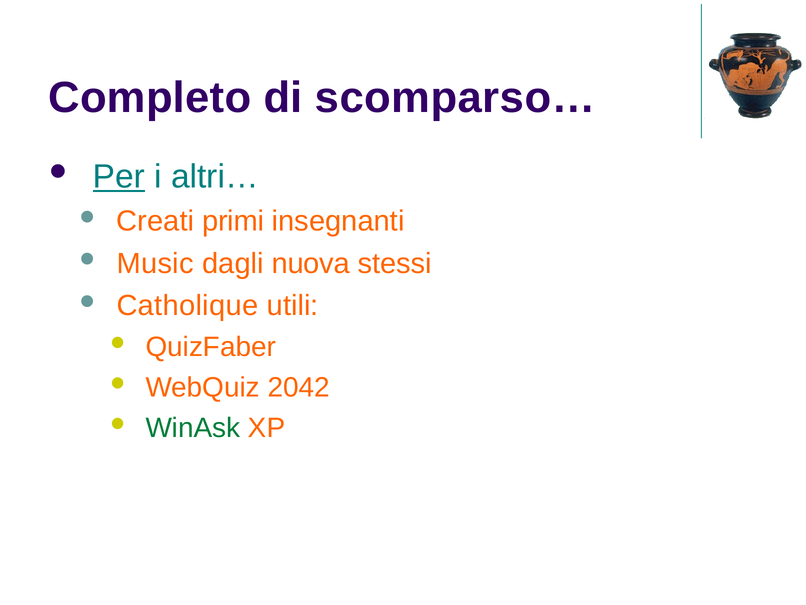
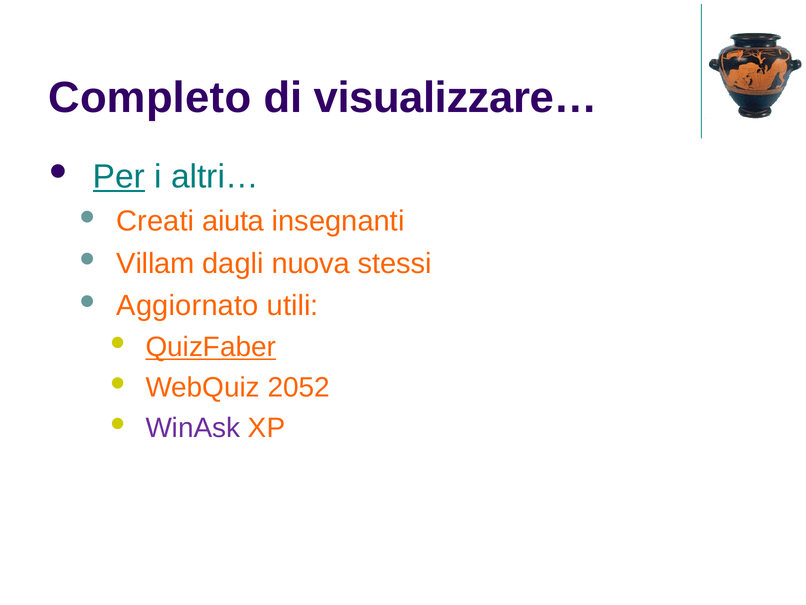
scomparso…: scomparso… -> visualizzare…
primi: primi -> aiuta
Music: Music -> Villam
Catholique: Catholique -> Aggiornato
QuizFaber underline: none -> present
2042: 2042 -> 2052
WinAsk colour: green -> purple
